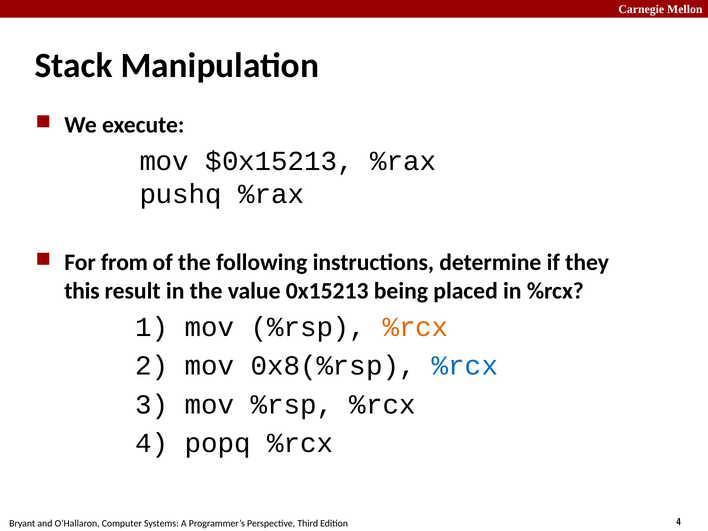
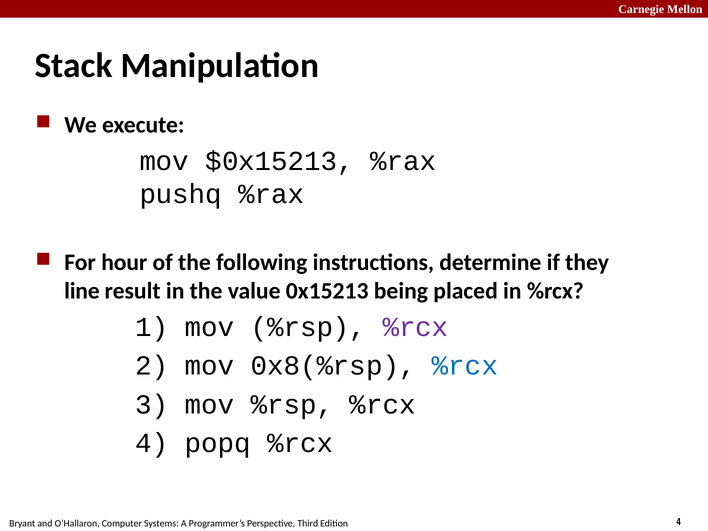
from: from -> hour
this: this -> line
%rcx at (416, 327) colour: orange -> purple
